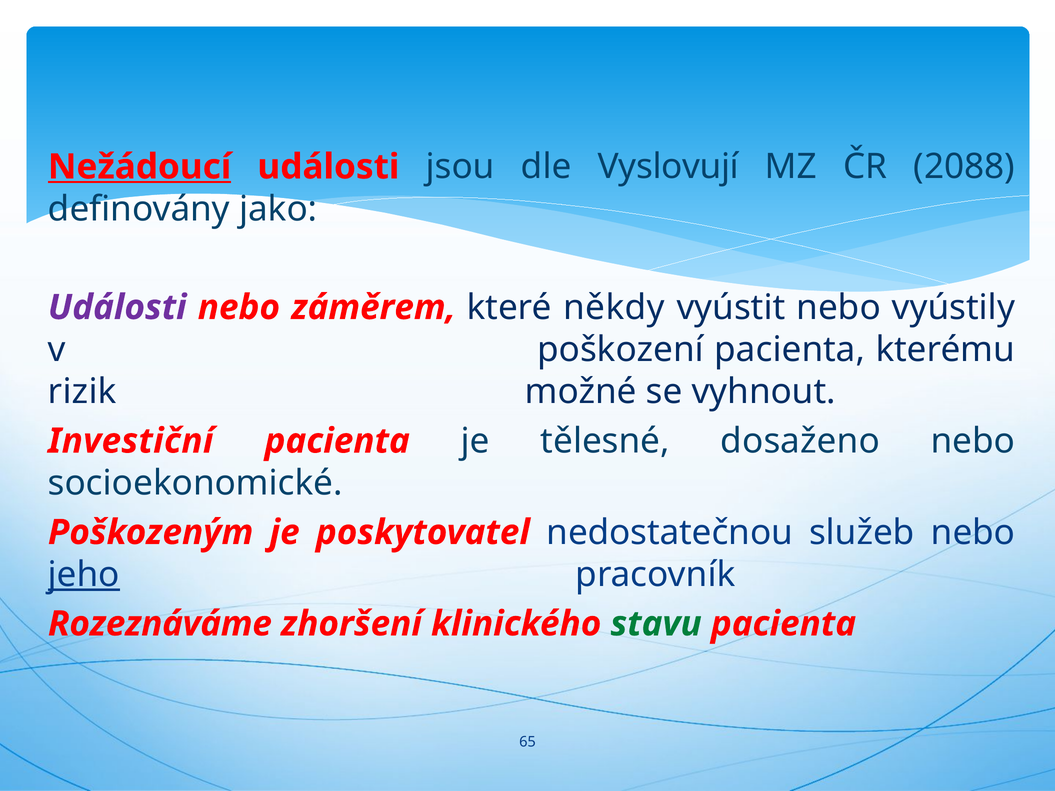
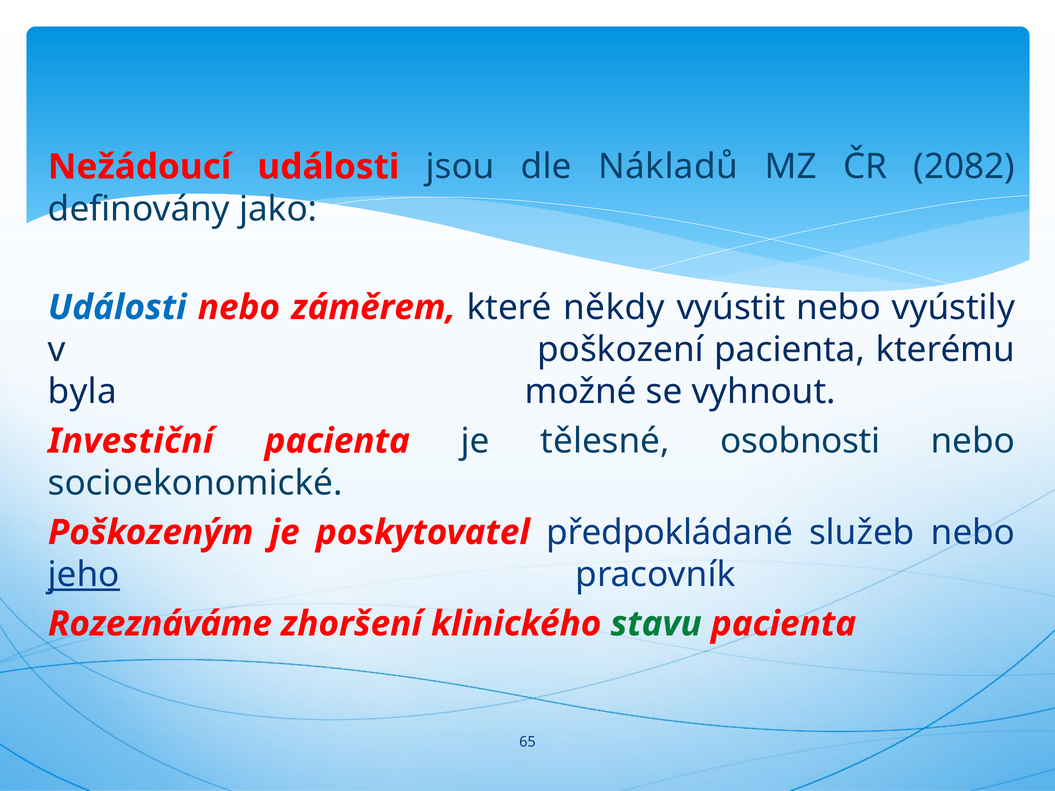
Nežádoucí underline: present -> none
Vyslovují: Vyslovují -> Nákladů
2088: 2088 -> 2082
Události at (117, 308) colour: purple -> blue
rizik: rizik -> byla
dosaženo: dosaženo -> osobnosti
nedostatečnou: nedostatečnou -> předpokládané
